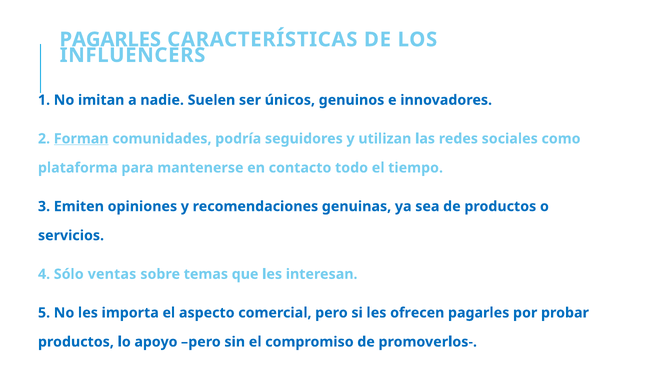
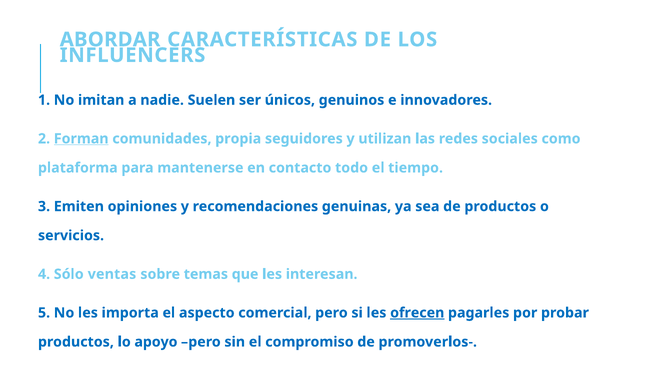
PAGARLES at (110, 40): PAGARLES -> ABORDAR
podría: podría -> propia
ofrecen underline: none -> present
